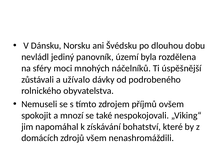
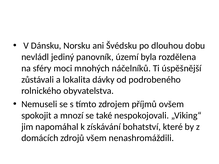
užívalo: užívalo -> lokalita
